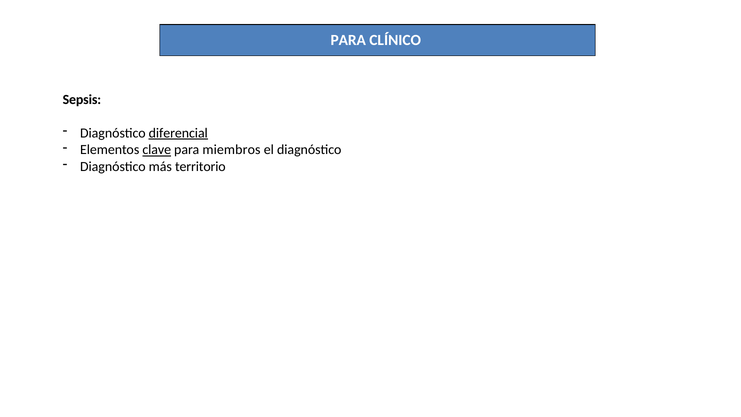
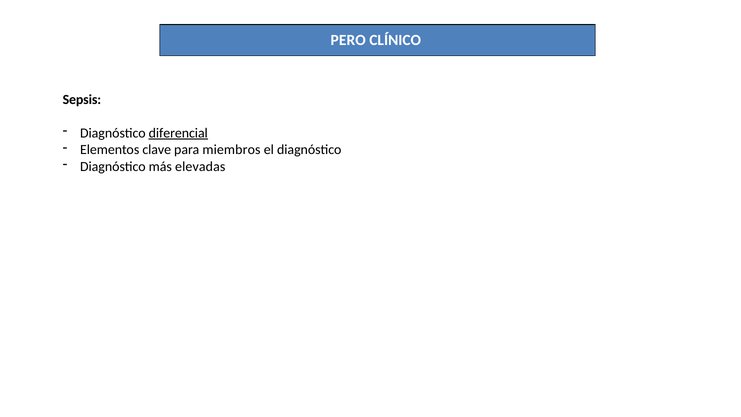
PARA at (348, 40): PARA -> PERO
clave underline: present -> none
territorio: territorio -> elevadas
